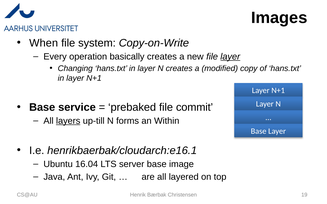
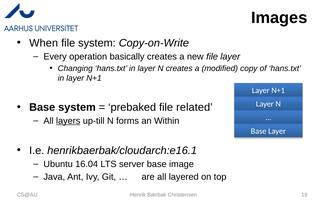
layer at (230, 57) underline: present -> none
Base service: service -> system
commit: commit -> related
